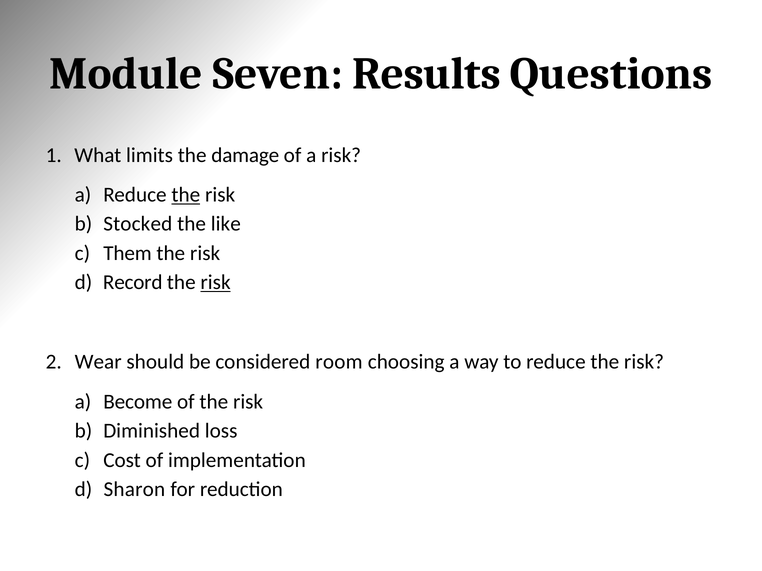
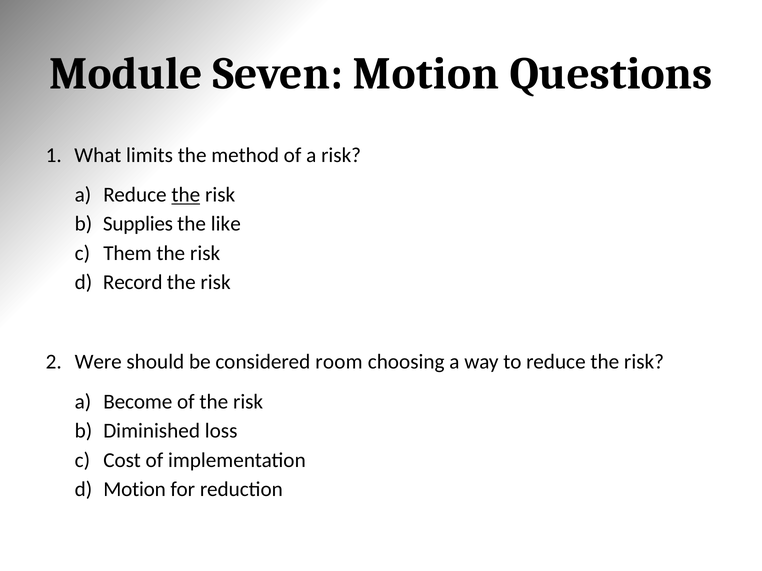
Seven Results: Results -> Motion
damage: damage -> method
Stocked: Stocked -> Supplies
risk at (216, 283) underline: present -> none
Wear: Wear -> Were
Sharon at (134, 490): Sharon -> Motion
